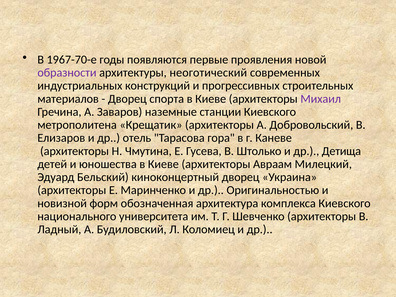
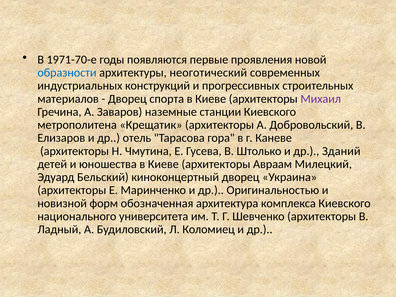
1967-70-е: 1967-70-е -> 1971-70-е
образности colour: purple -> blue
Детища: Детища -> Зданий
